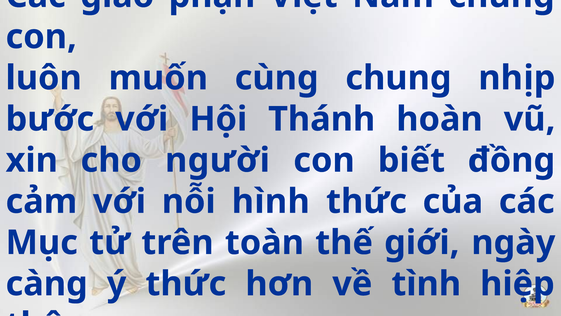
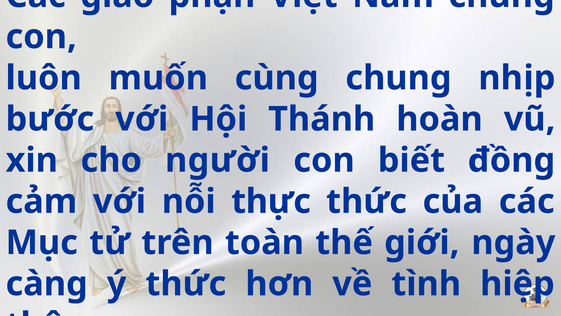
hình: hình -> thực
